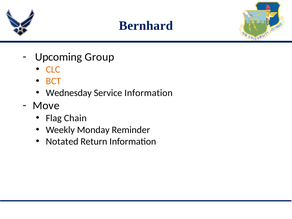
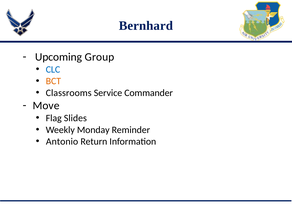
CLC colour: orange -> blue
Wednesday: Wednesday -> Classrooms
Service Information: Information -> Commander
Chain: Chain -> Slides
Notated: Notated -> Antonio
